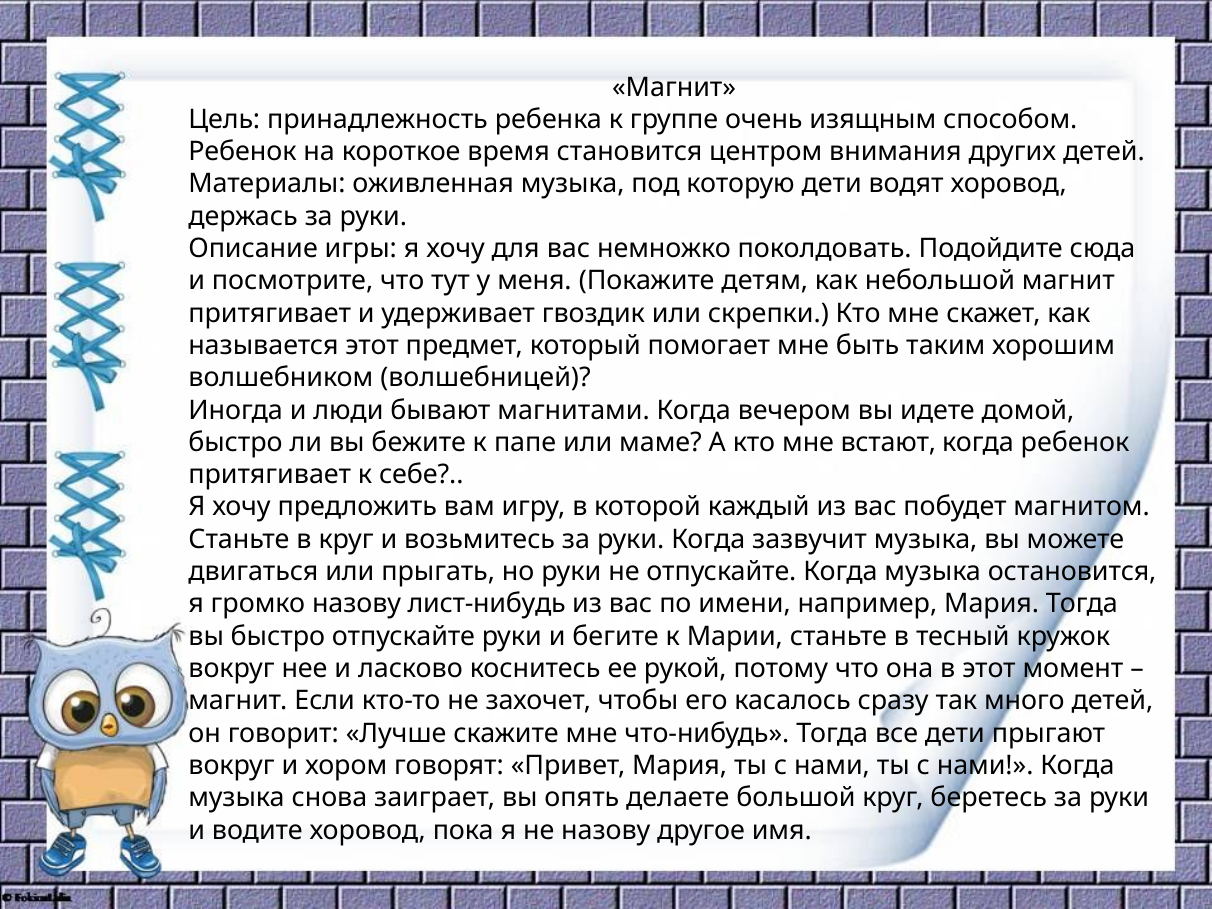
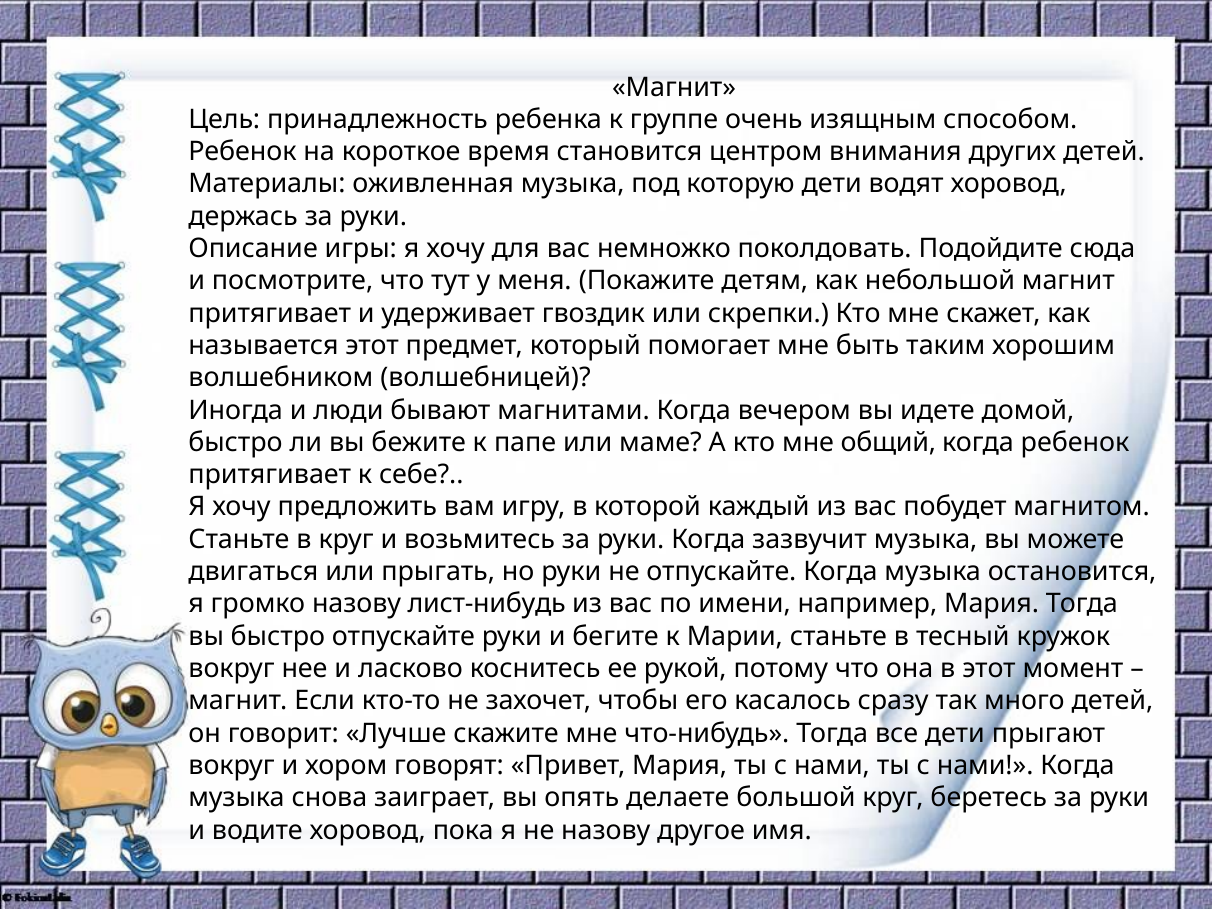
встают: встают -> общий
